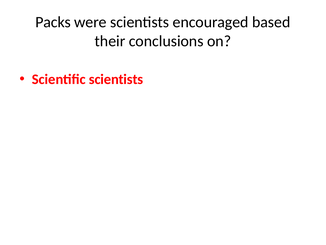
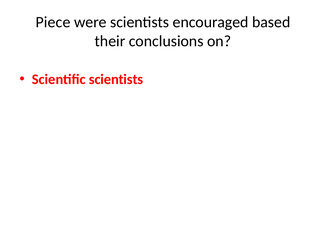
Packs: Packs -> Piece
